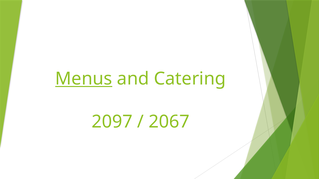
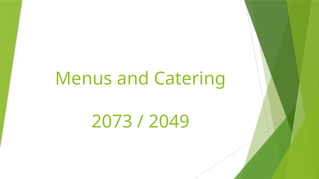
Menus underline: present -> none
2097: 2097 -> 2073
2067: 2067 -> 2049
